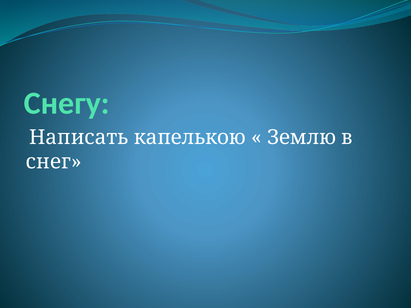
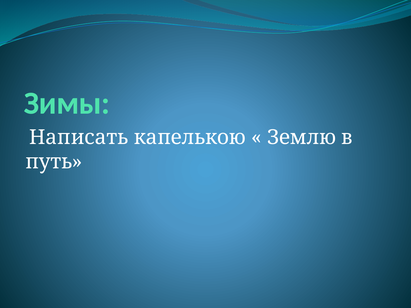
Снегу: Снегу -> Зимы
снег: снег -> путь
